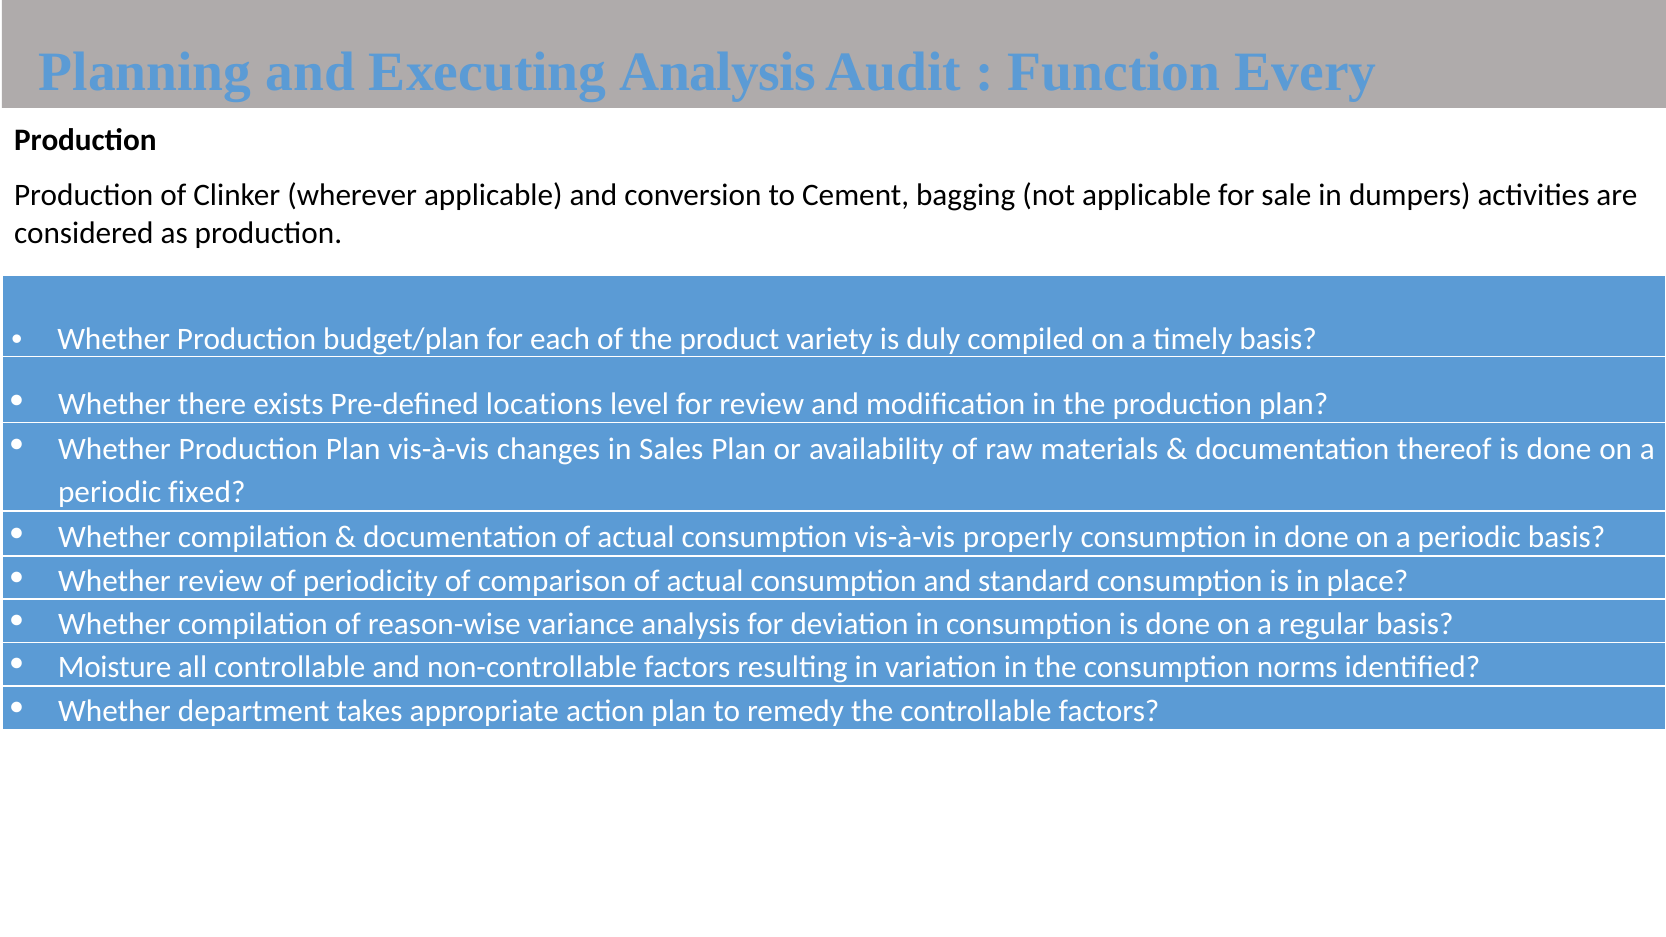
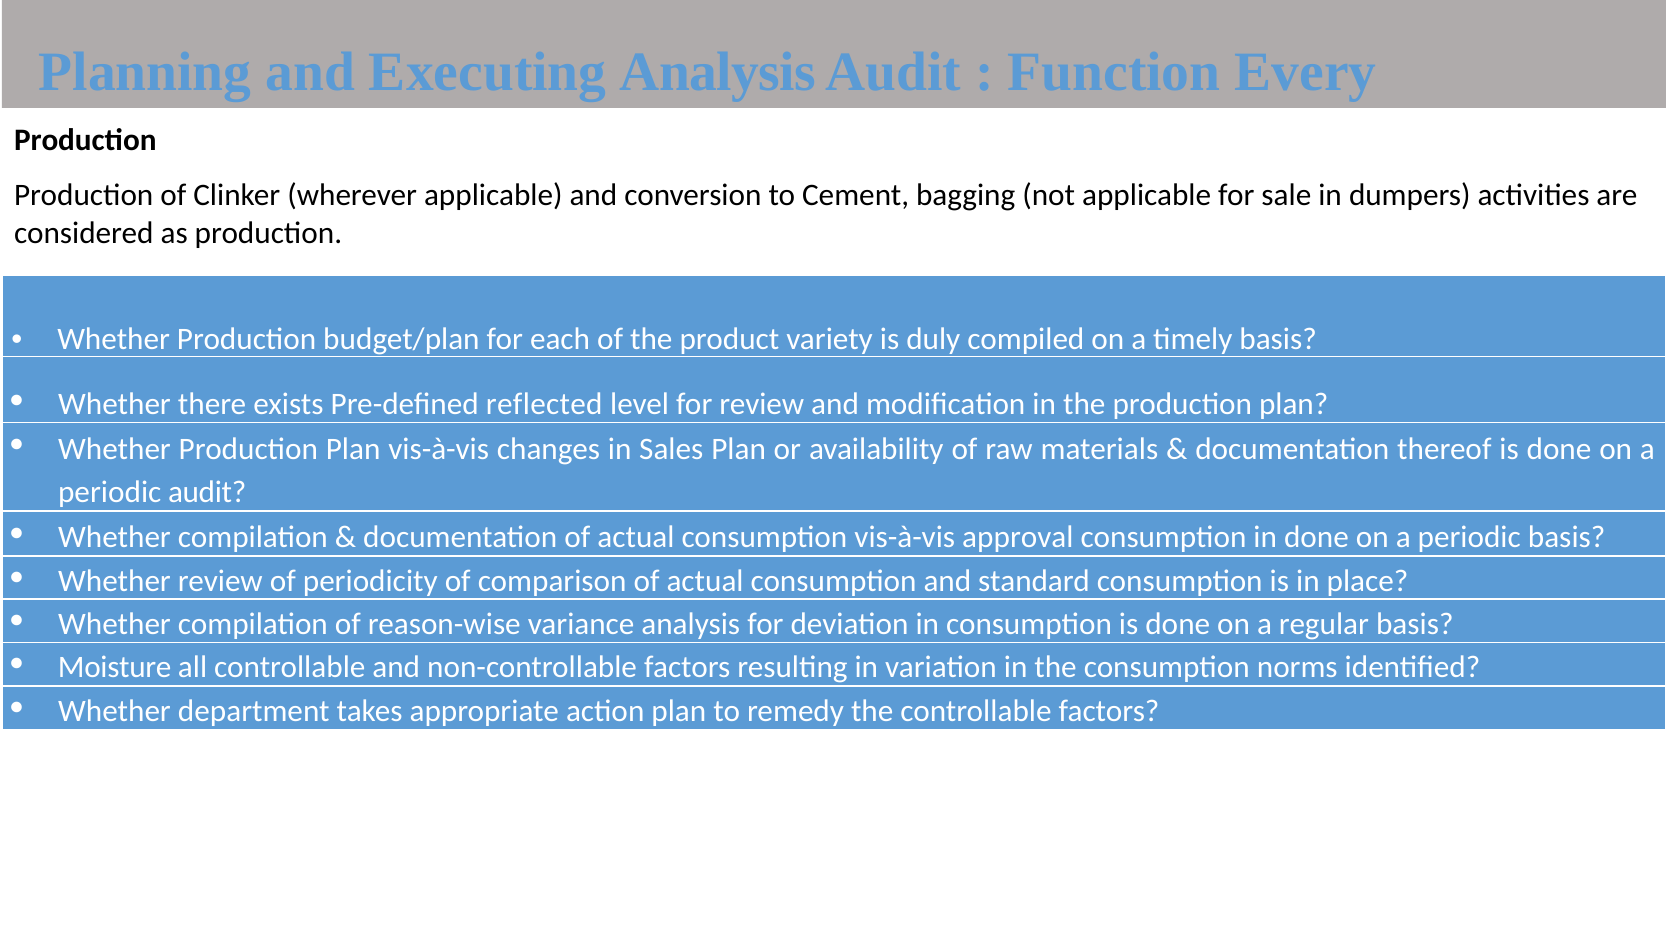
locations: locations -> reflected
periodic fixed: fixed -> audit
properly: properly -> approval
